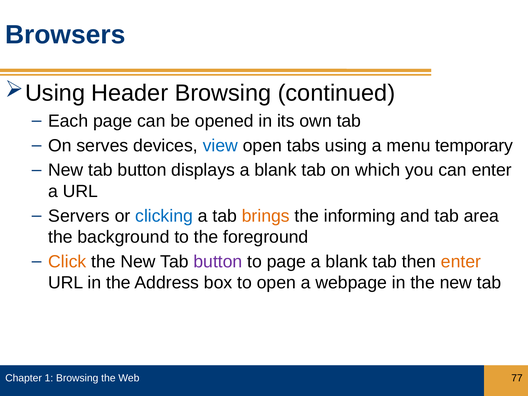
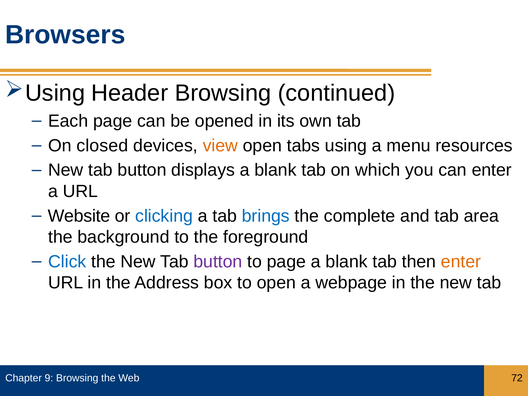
serves: serves -> closed
view colour: blue -> orange
temporary: temporary -> resources
Servers: Servers -> Website
brings colour: orange -> blue
informing: informing -> complete
Click colour: orange -> blue
1: 1 -> 9
77: 77 -> 72
